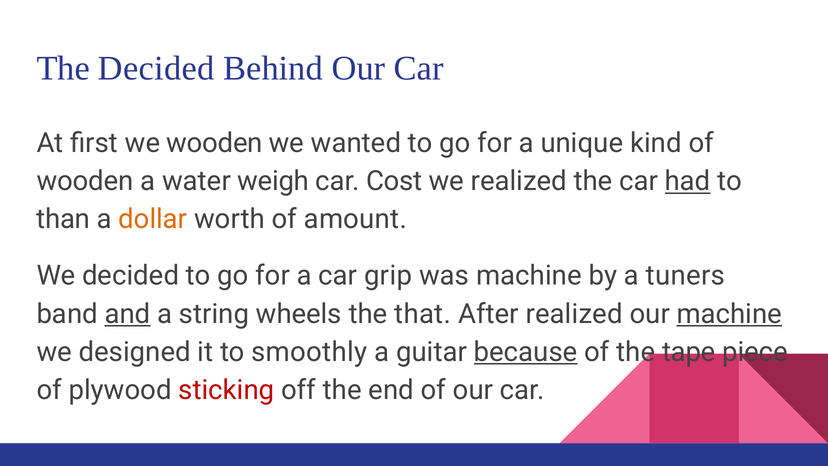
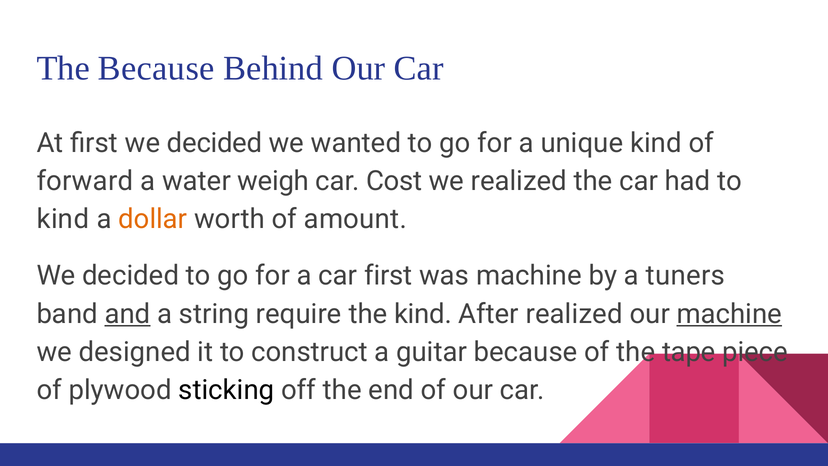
The Decided: Decided -> Because
first we wooden: wooden -> decided
wooden at (85, 181): wooden -> forward
had underline: present -> none
than at (63, 219): than -> kind
car grip: grip -> first
wheels: wheels -> require
the that: that -> kind
smoothly: smoothly -> construct
because at (526, 352) underline: present -> none
sticking colour: red -> black
